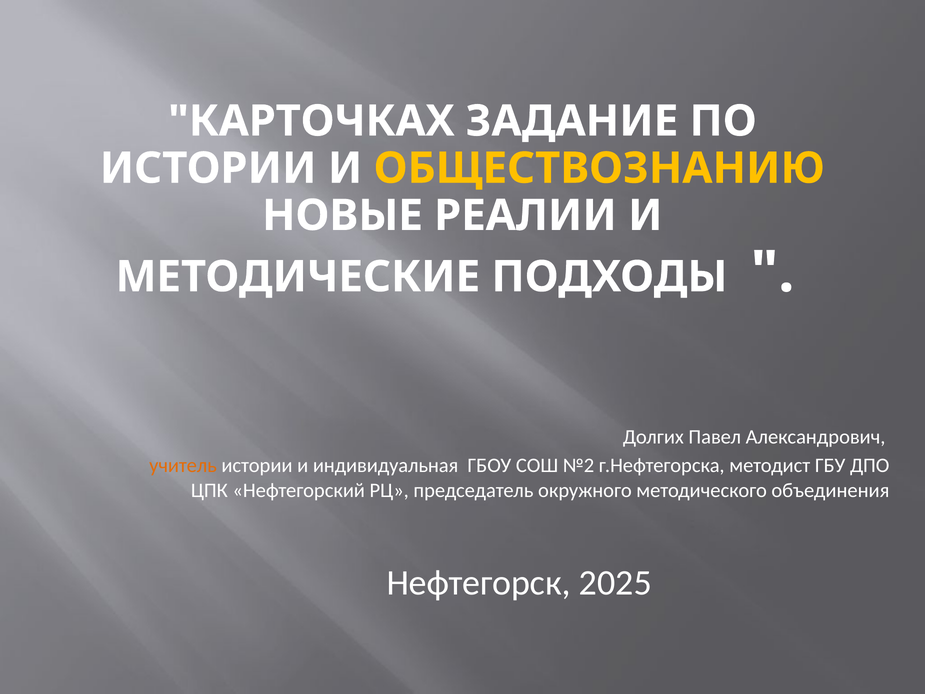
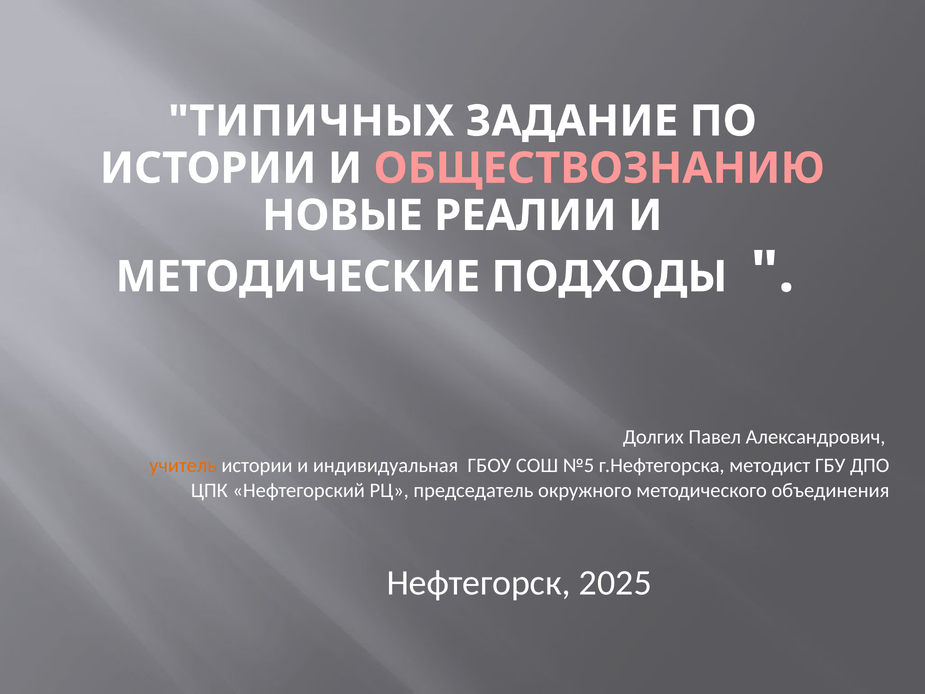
КАРТОЧКАХ: КАРТОЧКАХ -> ТИПИЧНЫХ
ОБЩЕСТВОЗНАНИЮ colour: yellow -> pink
№2: №2 -> №5
